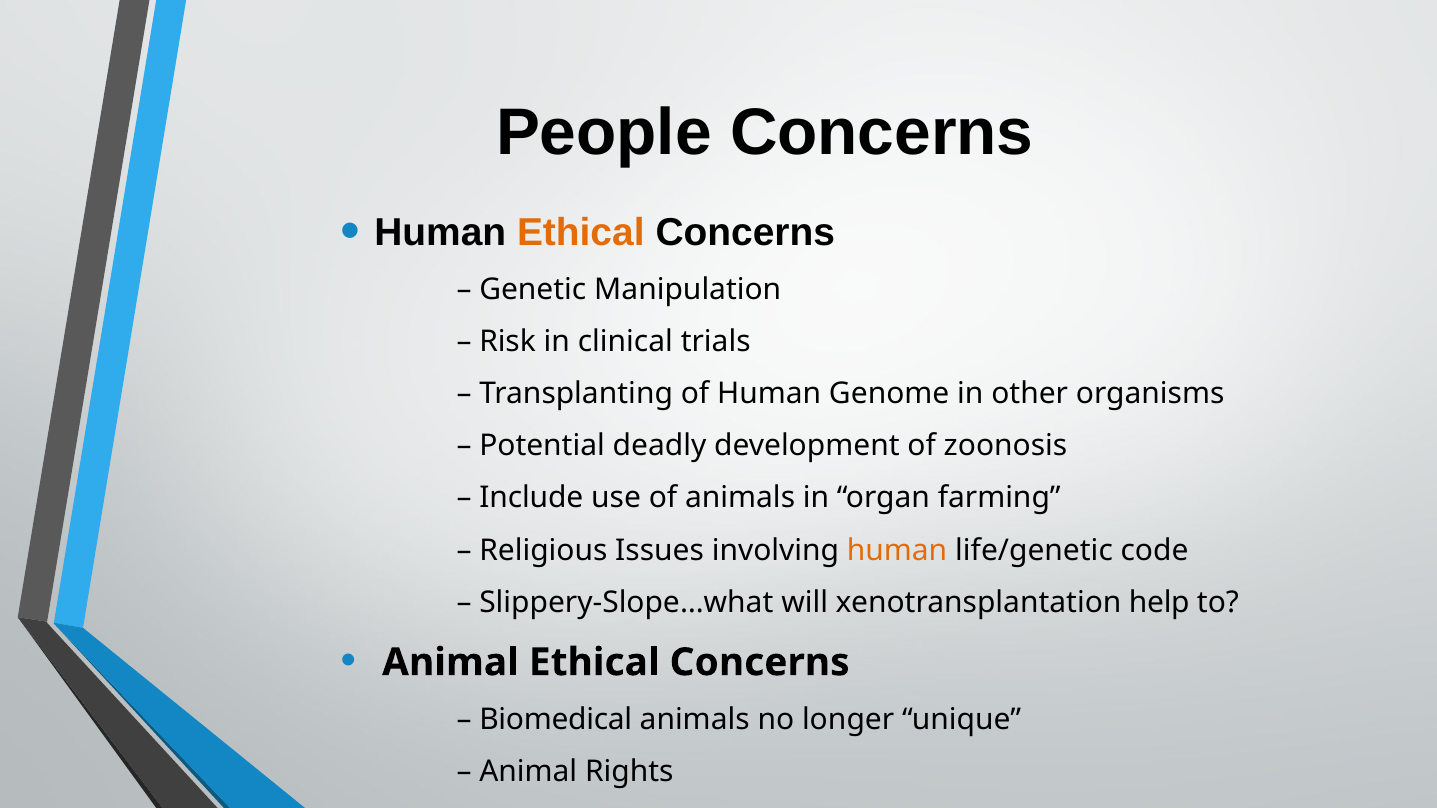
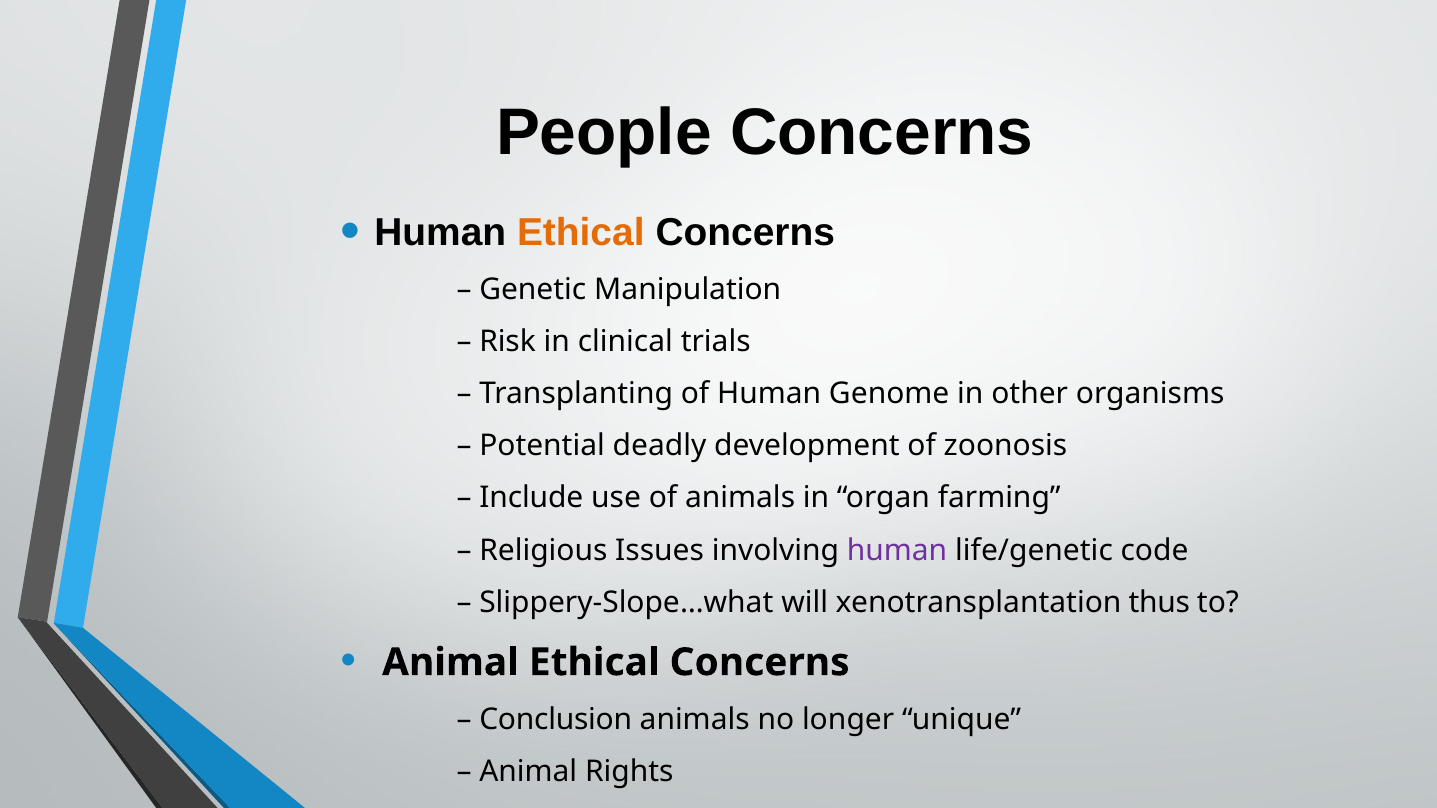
human at (897, 550) colour: orange -> purple
help: help -> thus
Biomedical: Biomedical -> Conclusion
